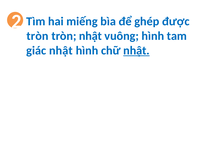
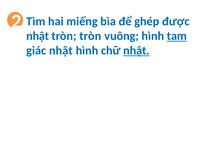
tròn at (37, 36): tròn -> nhật
tròn nhật: nhật -> tròn
tam underline: none -> present
